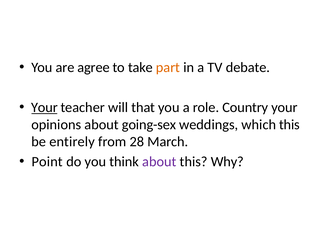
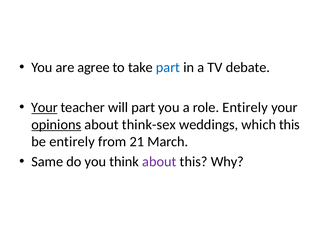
part at (168, 68) colour: orange -> blue
will that: that -> part
role Country: Country -> Entirely
opinions underline: none -> present
going-sex: going-sex -> think-sex
28: 28 -> 21
Point: Point -> Same
